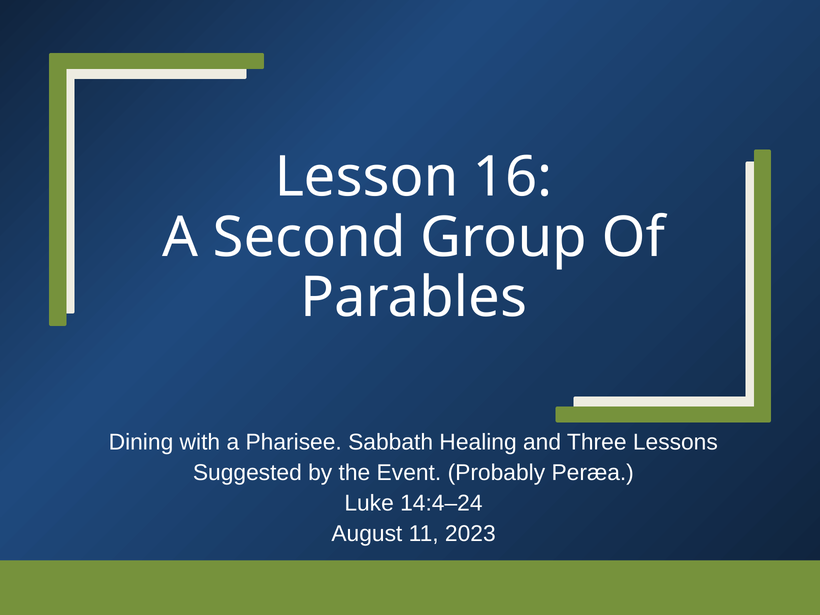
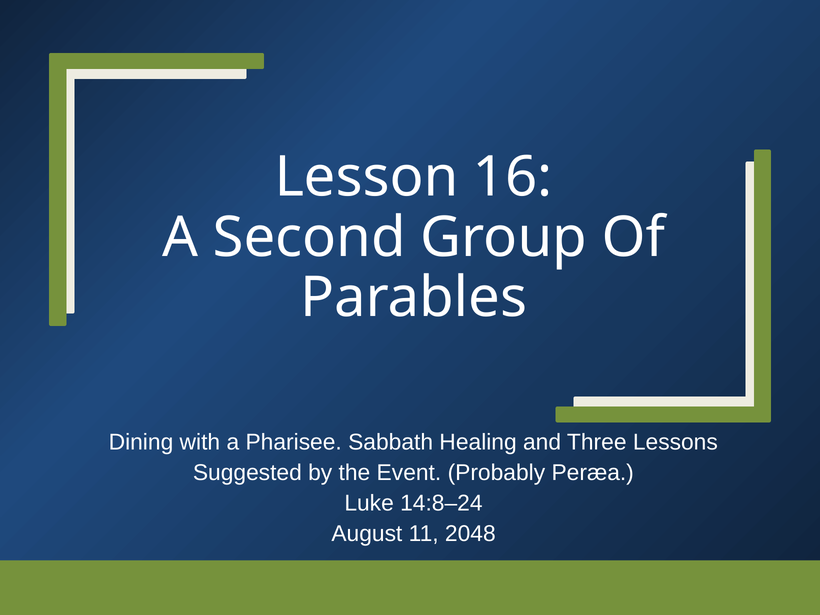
14:4–24: 14:4–24 -> 14:8–24
2023: 2023 -> 2048
